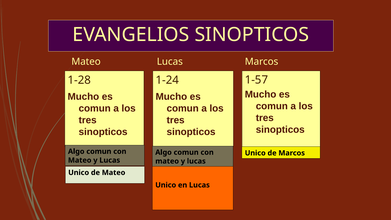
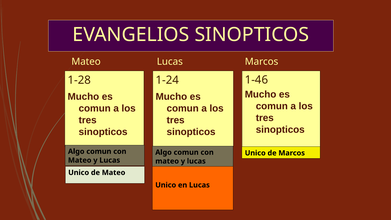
1-57: 1-57 -> 1-46
